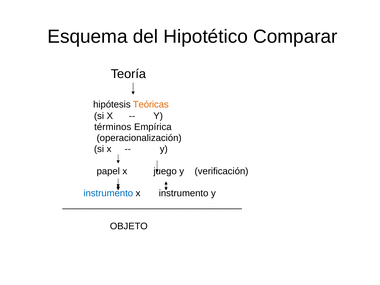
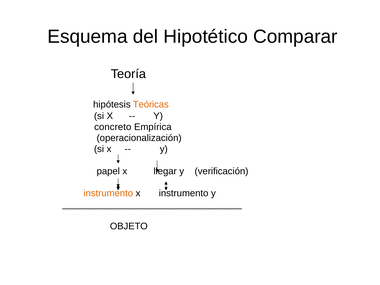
términos: términos -> concreto
juego: juego -> llegar
instrumento at (108, 193) colour: blue -> orange
